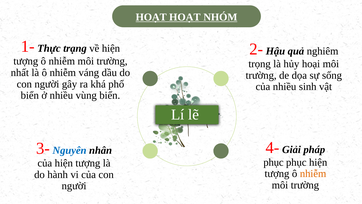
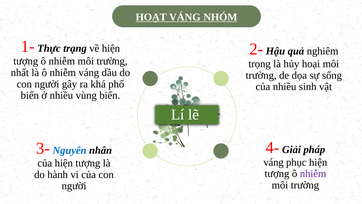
HOẠT HOẠT: HOẠT -> VÁNG
phục at (274, 162): phục -> váng
nhiễm at (313, 173) colour: orange -> purple
